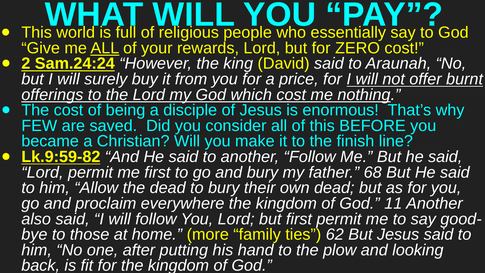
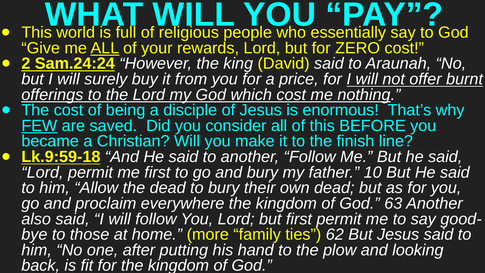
FEW underline: none -> present
Lk.9:59-82: Lk.9:59-82 -> Lk.9:59-18
68: 68 -> 10
11: 11 -> 63
